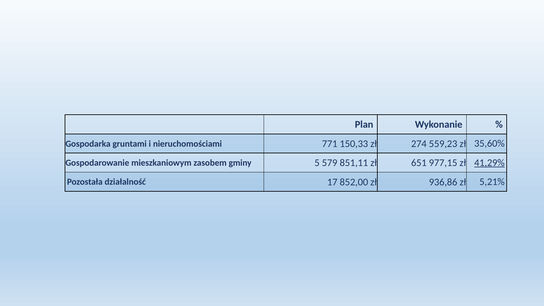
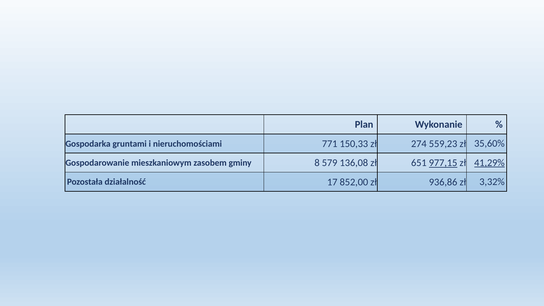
5: 5 -> 8
851,11: 851,11 -> 136,08
977,15 underline: none -> present
5,21%: 5,21% -> 3,32%
